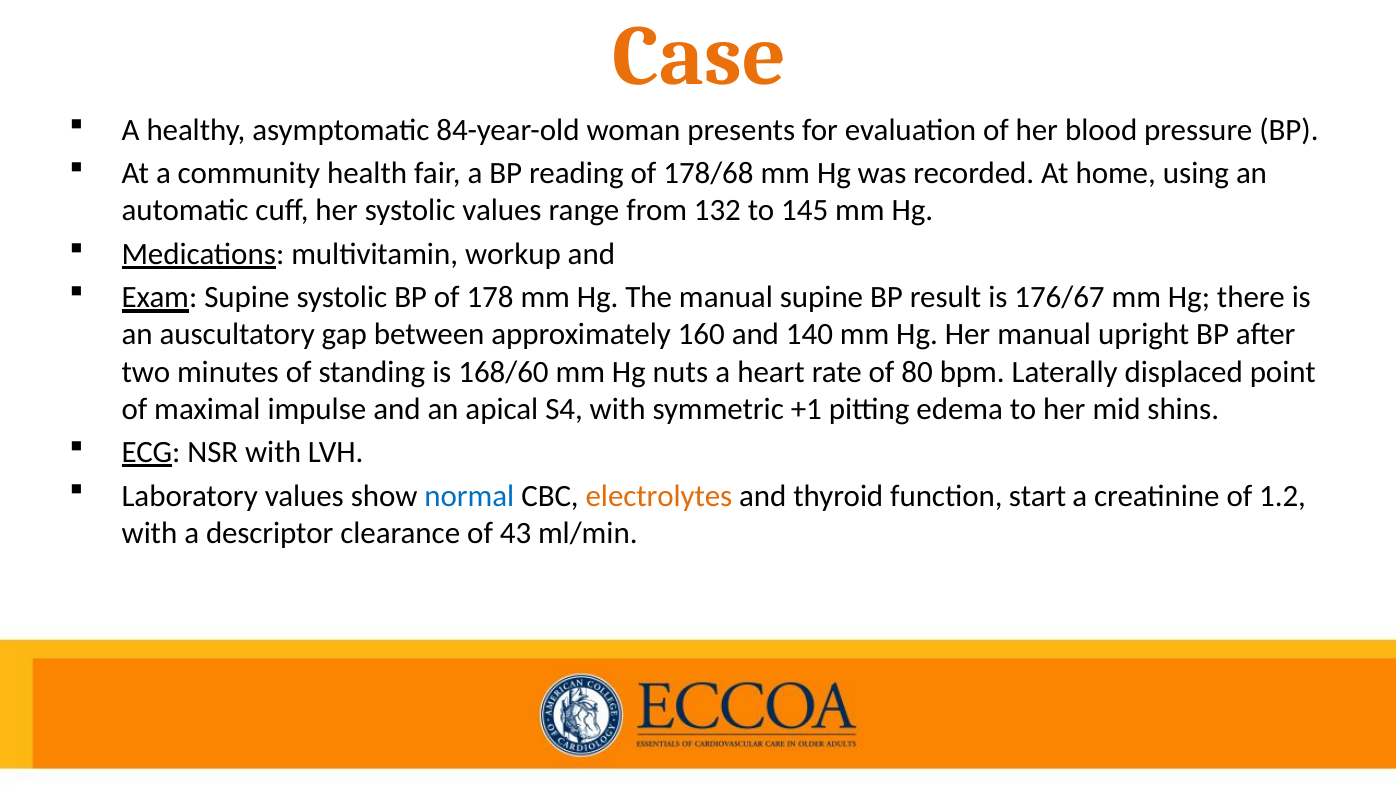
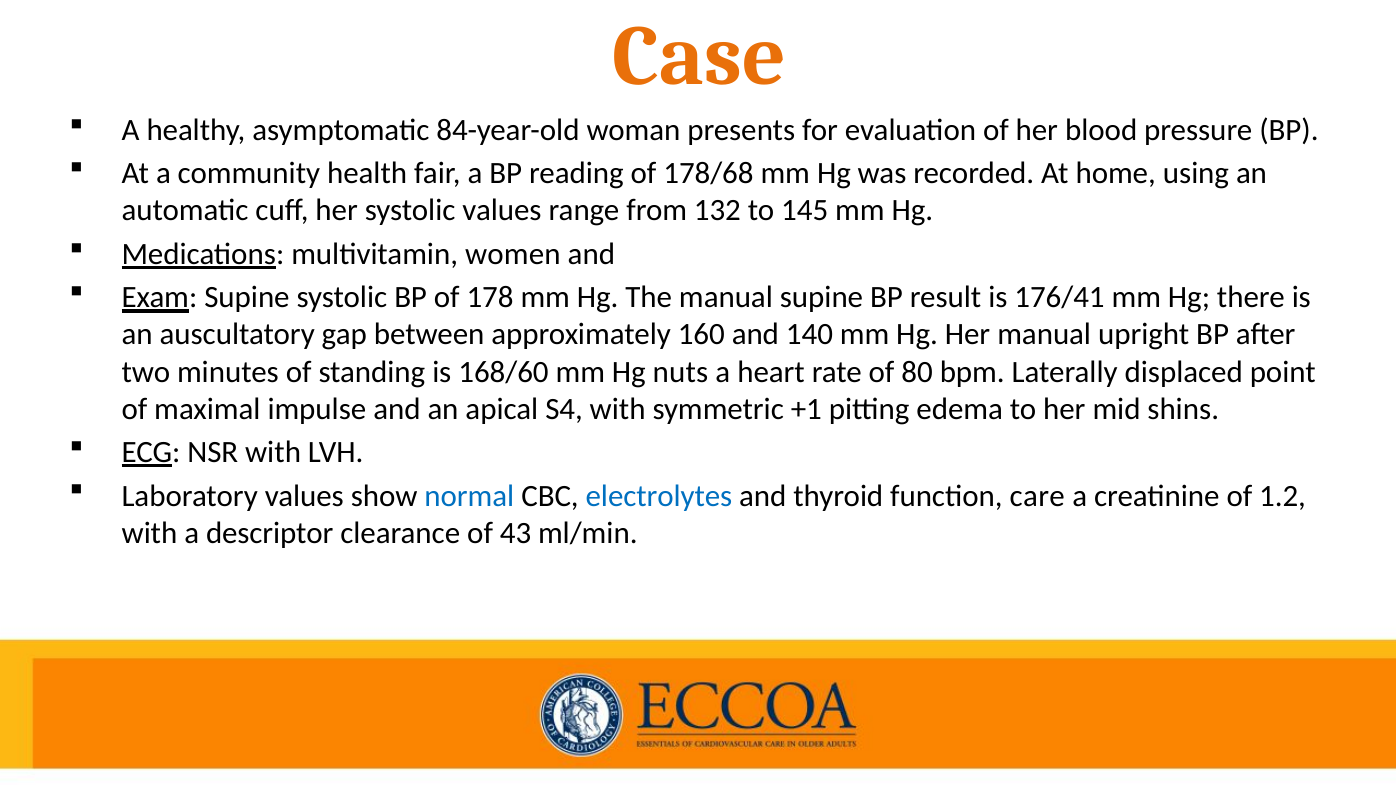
workup: workup -> women
176/67: 176/67 -> 176/41
electrolytes colour: orange -> blue
start: start -> care
